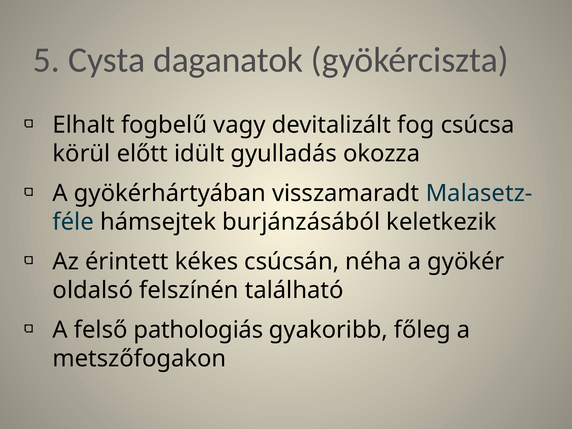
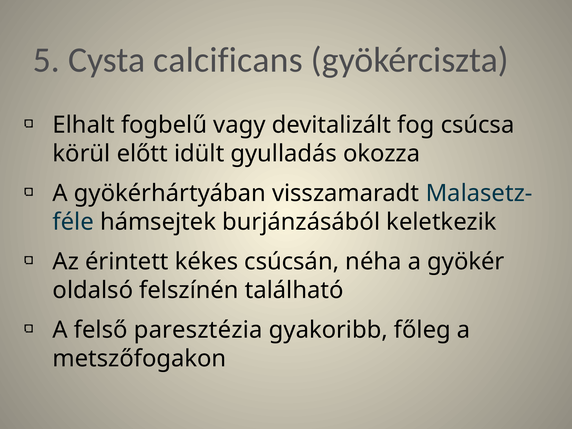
daganatok: daganatok -> calcificans
pathologiás: pathologiás -> paresztézia
